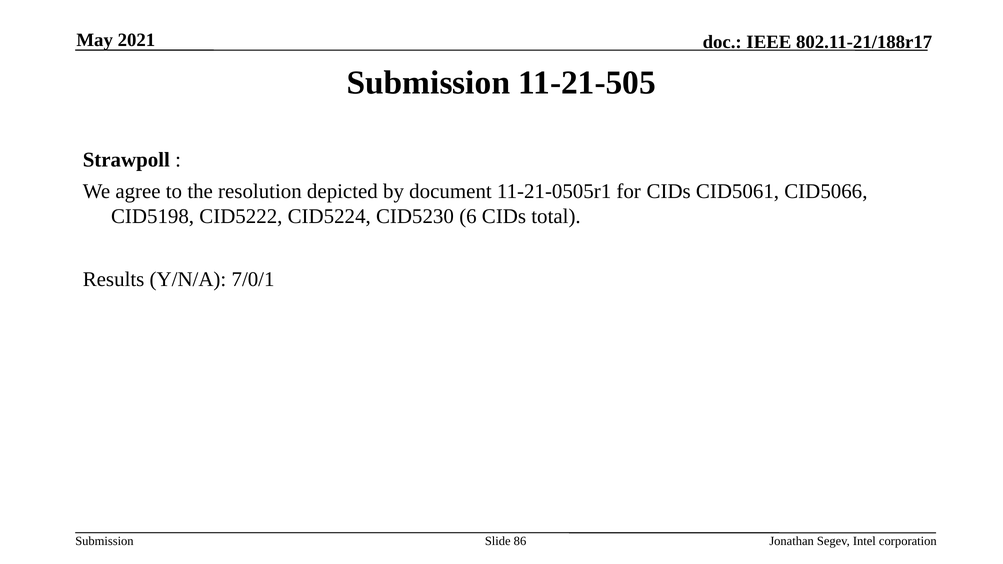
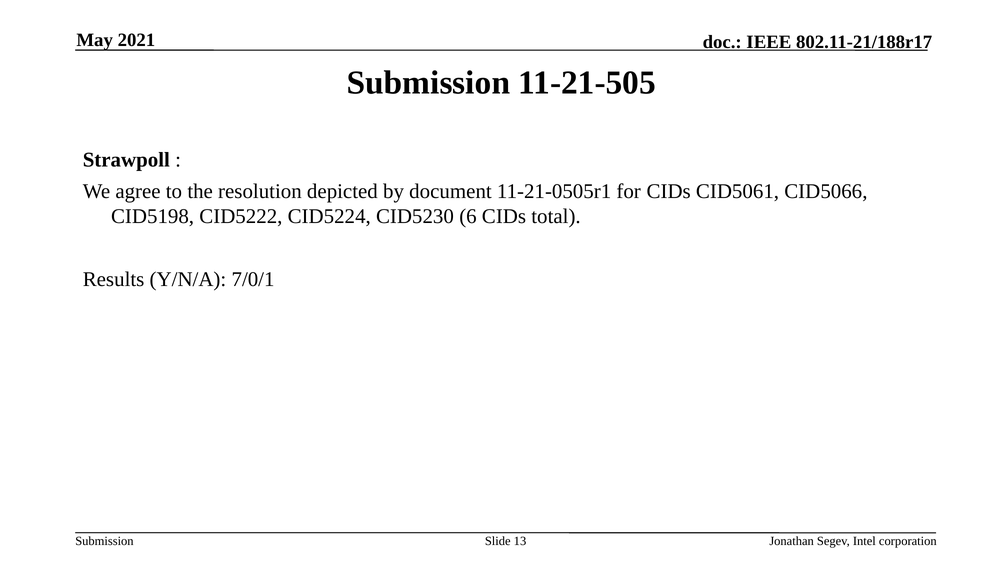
86: 86 -> 13
